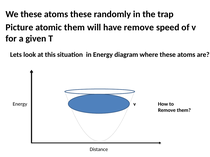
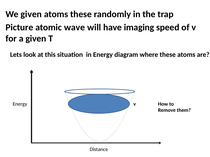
We these: these -> given
atomic them: them -> wave
have remove: remove -> imaging
